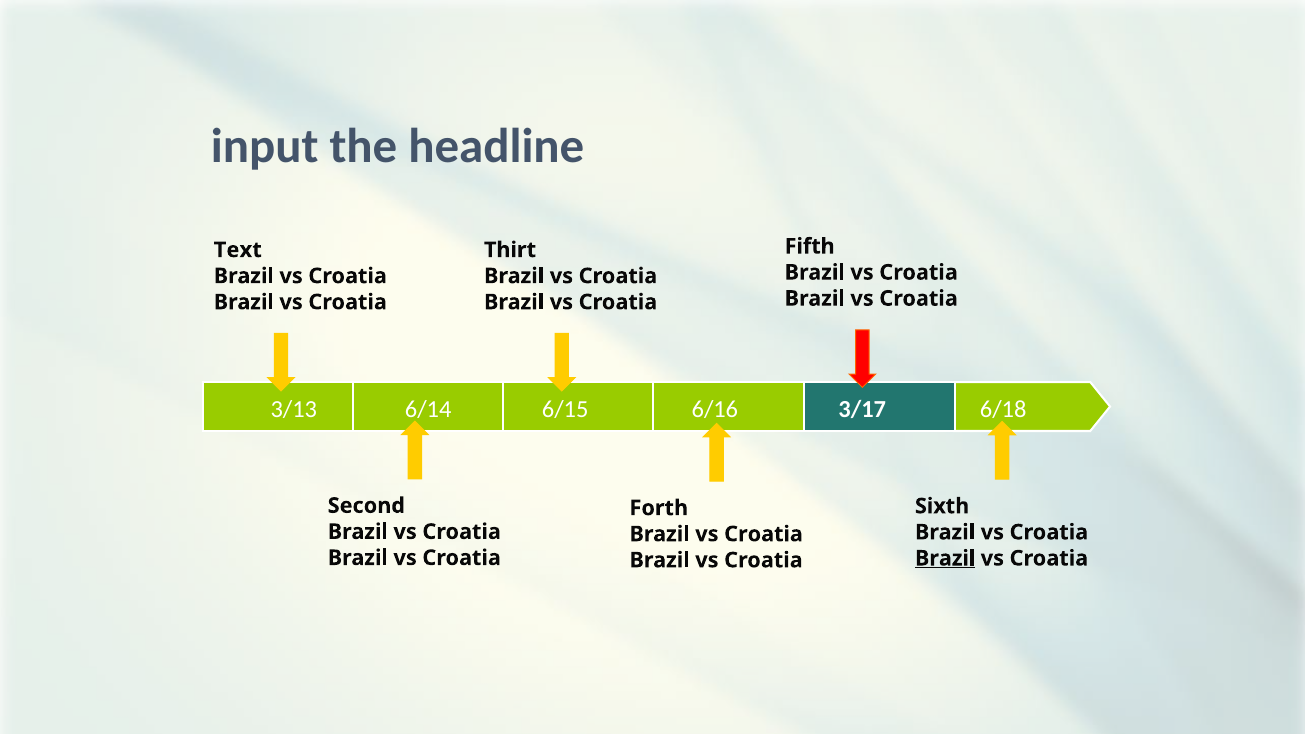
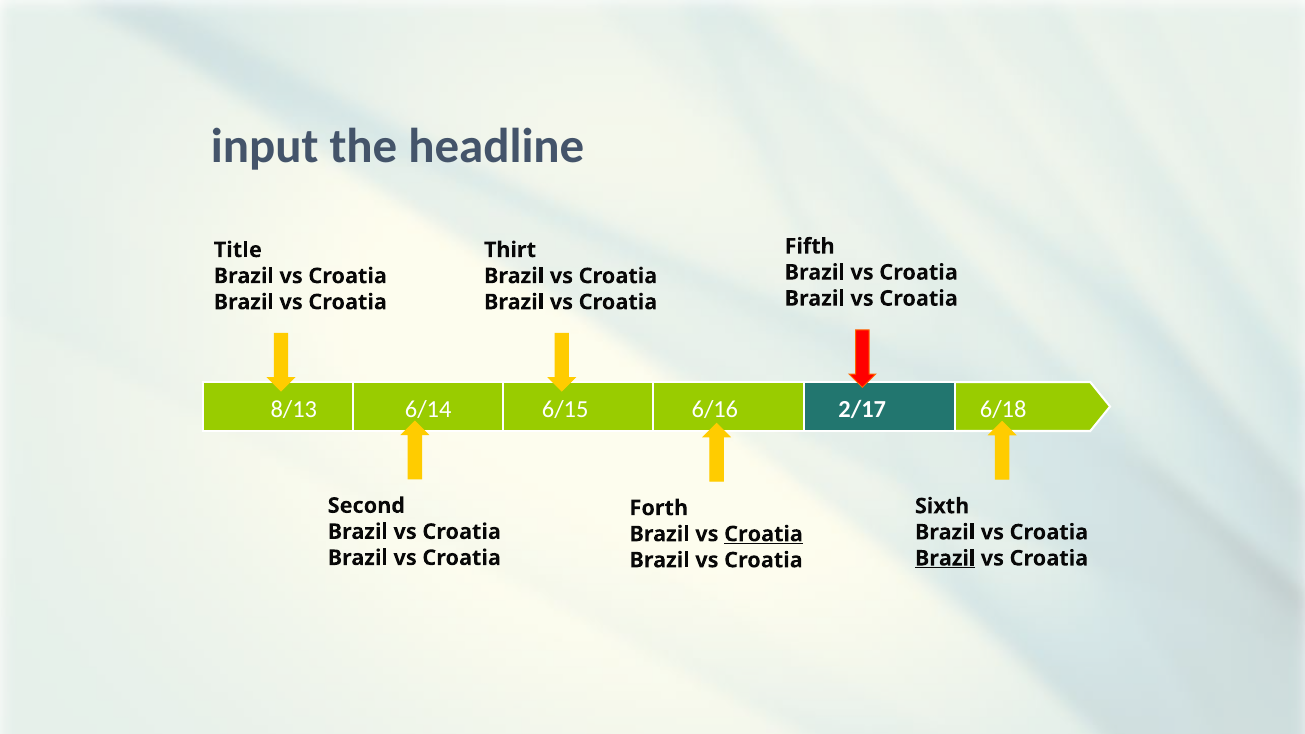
Text: Text -> Title
3/13: 3/13 -> 8/13
3/17: 3/17 -> 2/17
Croatia at (763, 534) underline: none -> present
